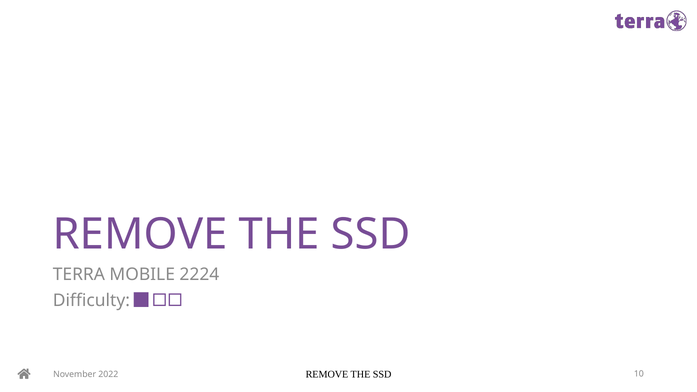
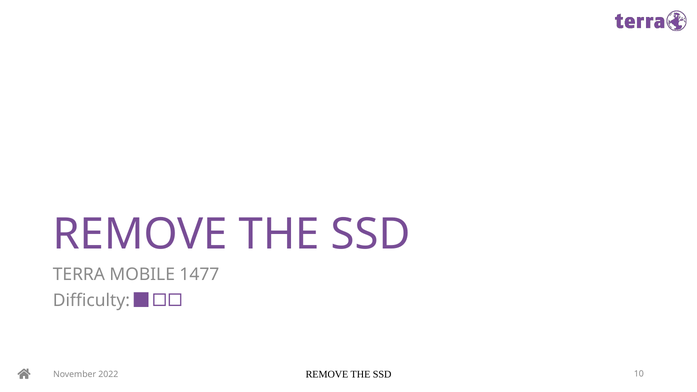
2224: 2224 -> 1477
